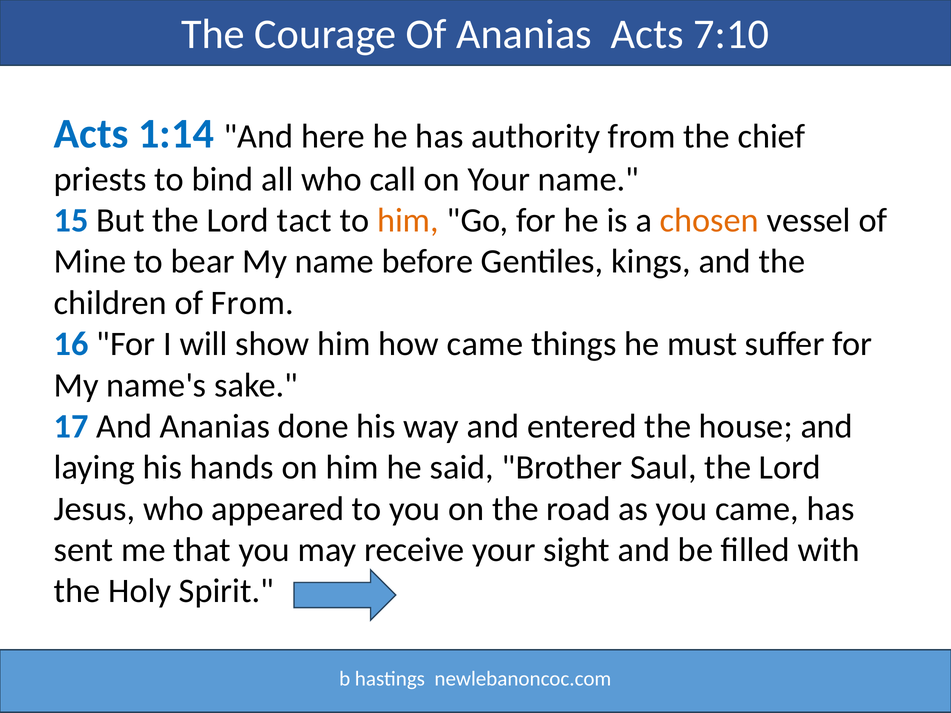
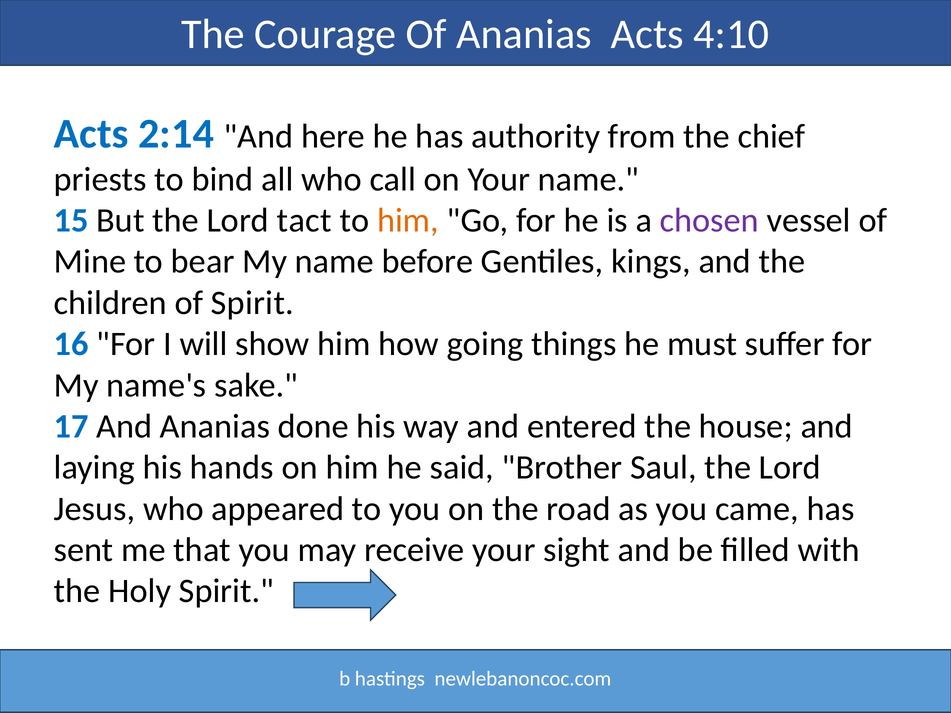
7:10: 7:10 -> 4:10
1:14: 1:14 -> 2:14
chosen colour: orange -> purple
of From: From -> Spirit
how came: came -> going
